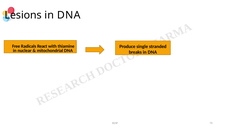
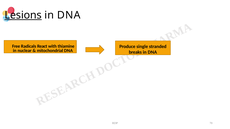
Lesions underline: none -> present
